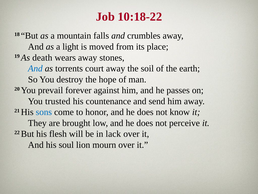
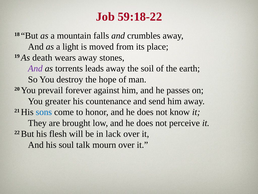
10:18-22: 10:18-22 -> 59:18-22
And at (35, 68) colour: blue -> purple
court: court -> leads
trusted: trusted -> greater
lion: lion -> talk
